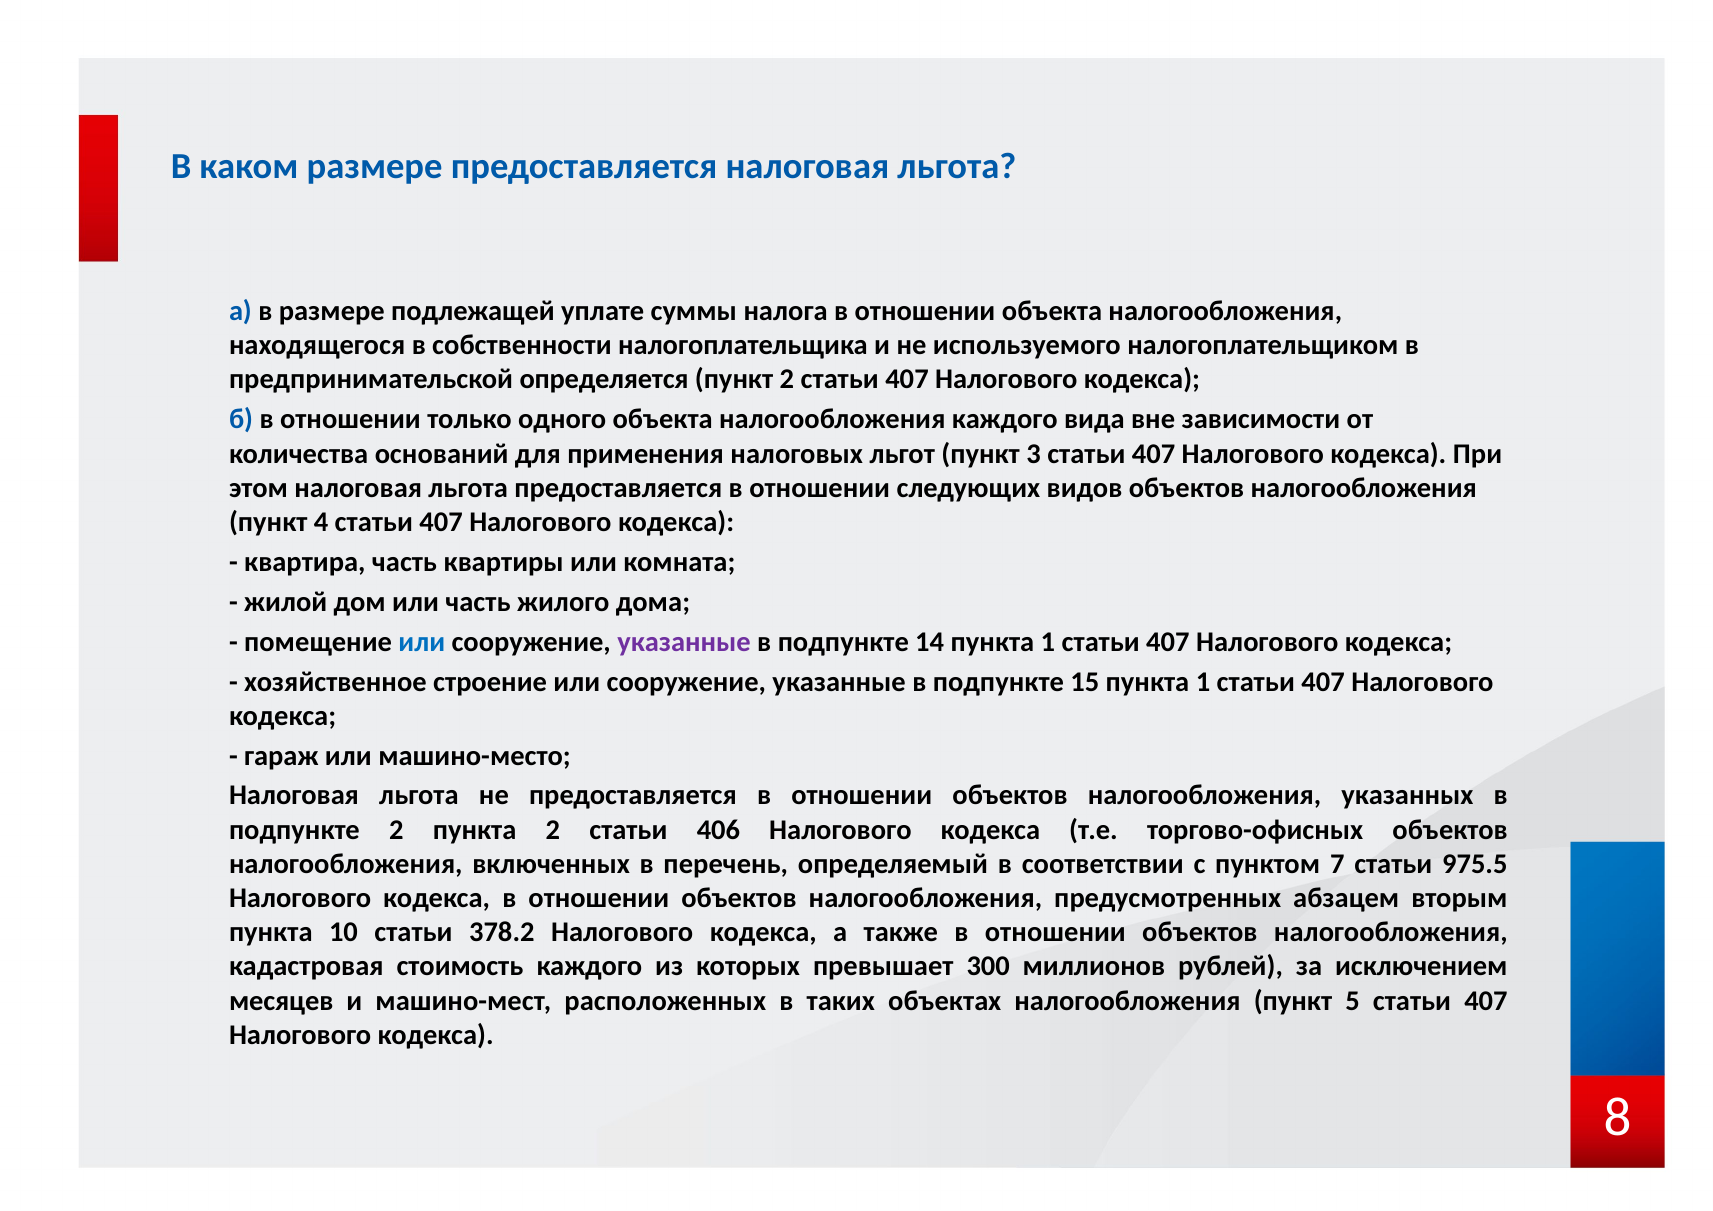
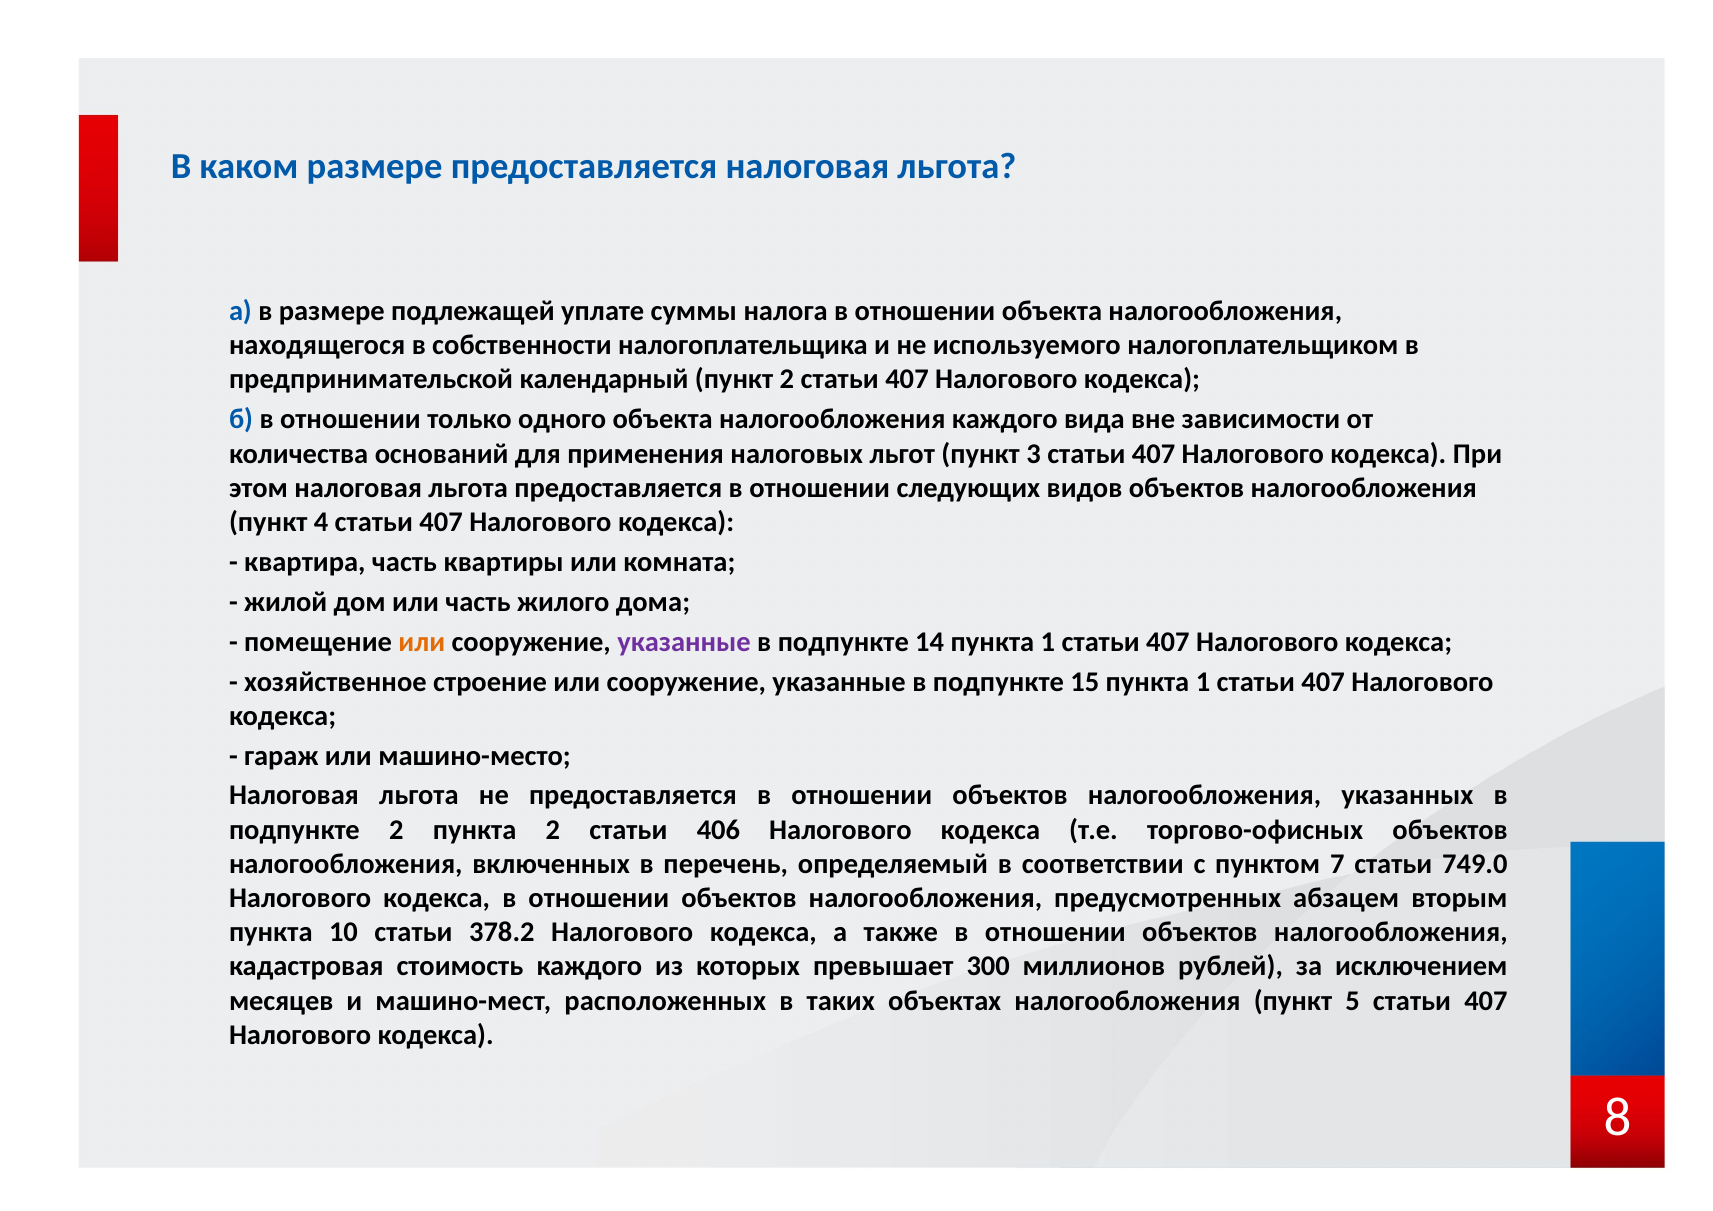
определяется: определяется -> календарный
или at (422, 642) colour: blue -> orange
975.5: 975.5 -> 749.0
